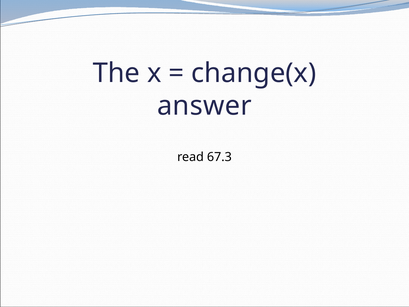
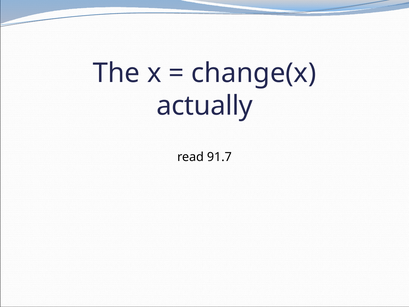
answer: answer -> actually
67.3: 67.3 -> 91.7
